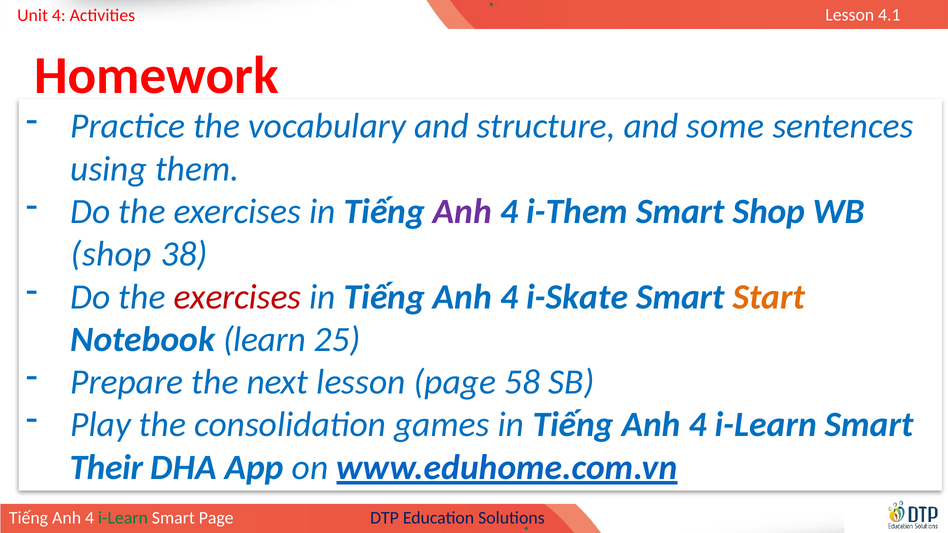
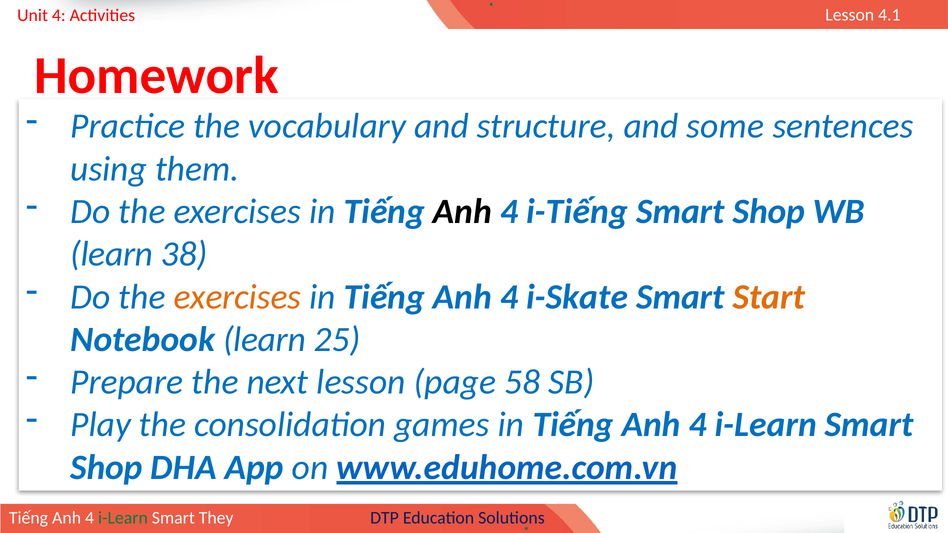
Anh at (462, 212) colour: purple -> black
i-Them: i-Them -> i-Tiếng
shop at (111, 254): shop -> learn
exercises at (237, 297) colour: red -> orange
Their at (106, 468): Their -> Shop
Smart Page: Page -> They
